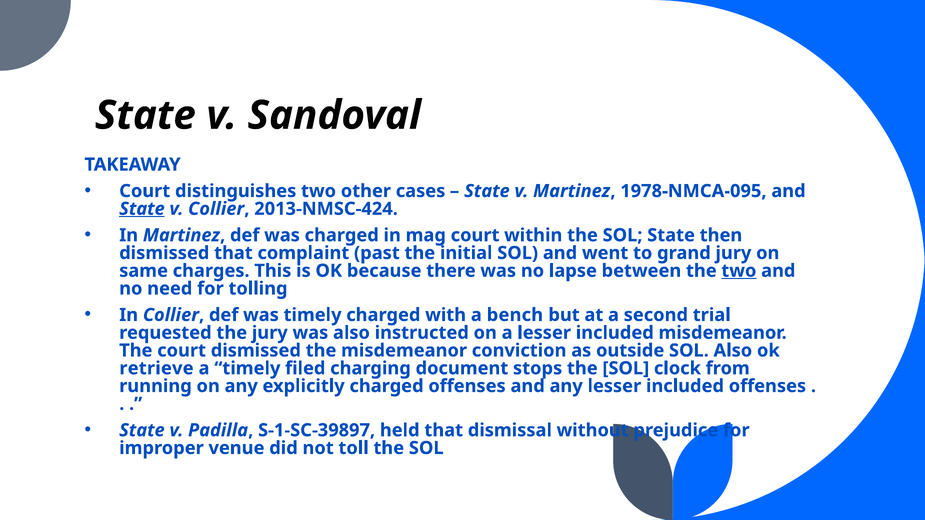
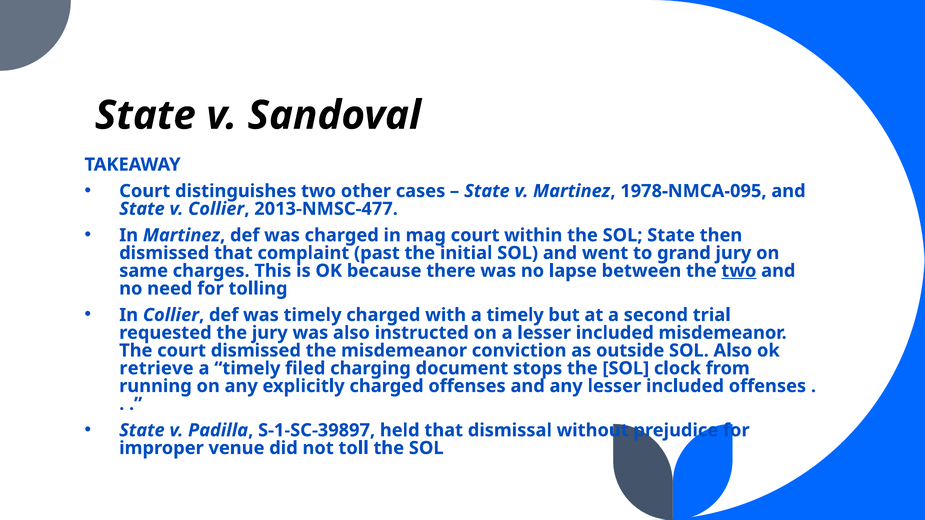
State at (142, 209) underline: present -> none
2013-NMSC-424: 2013-NMSC-424 -> 2013-NMSC-477
with a bench: bench -> timely
